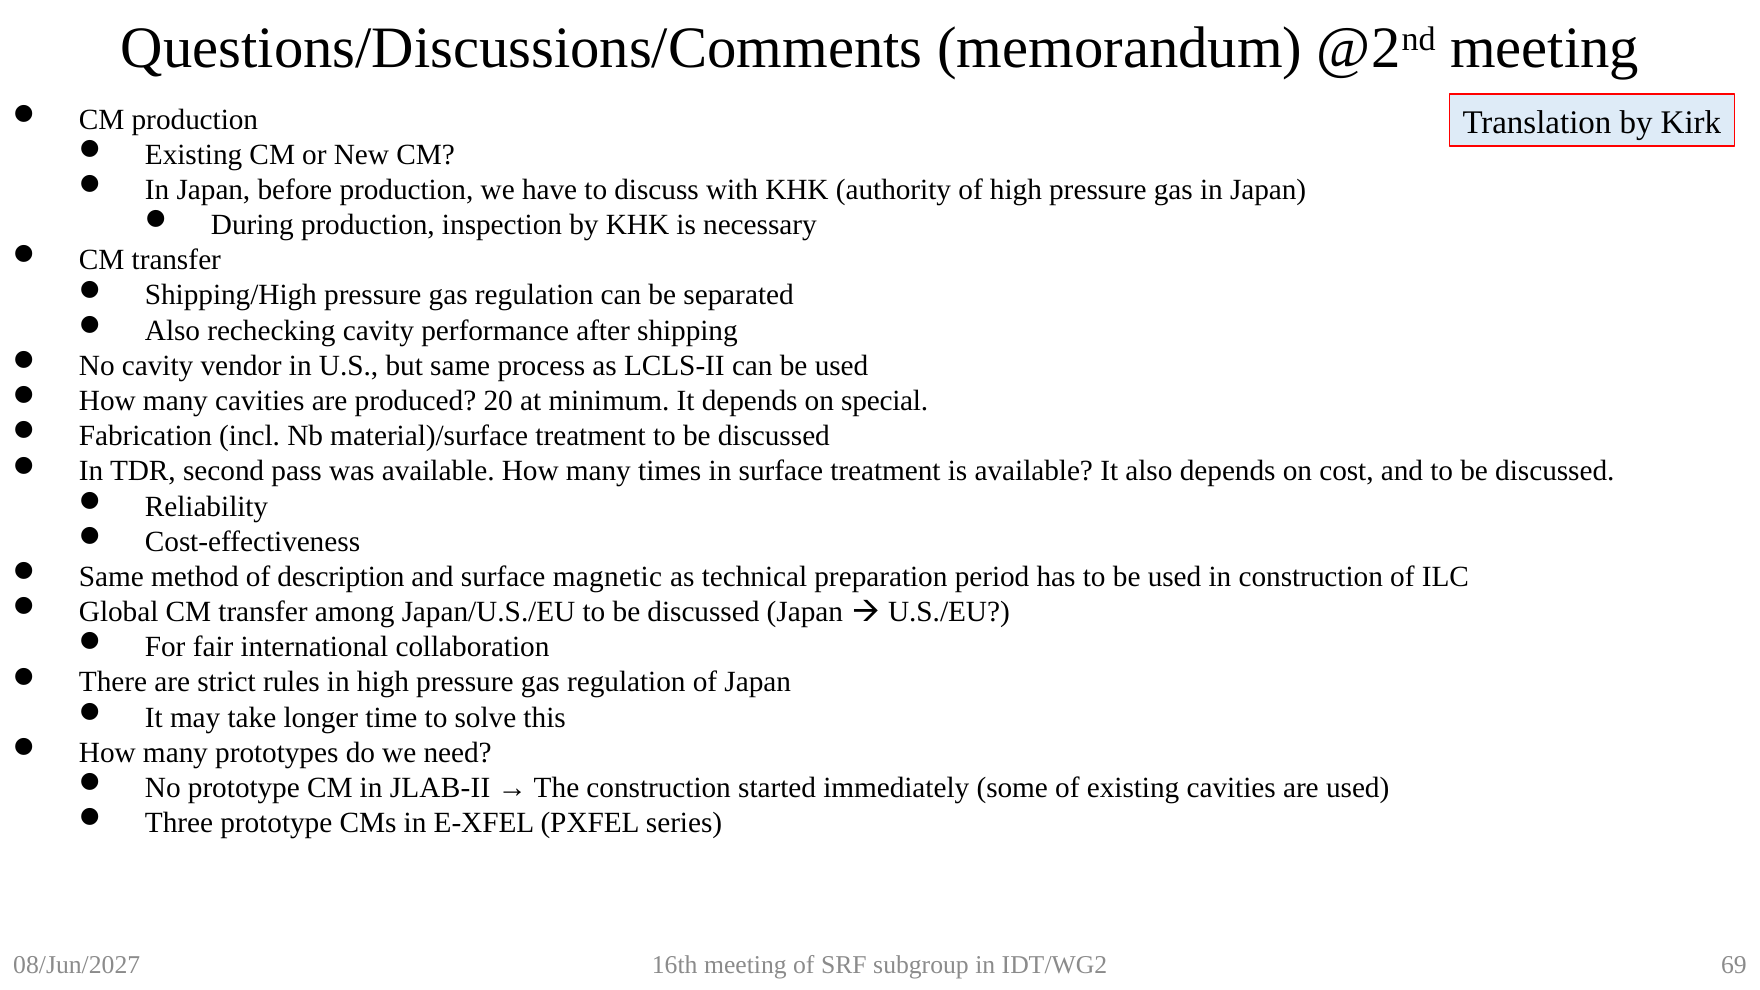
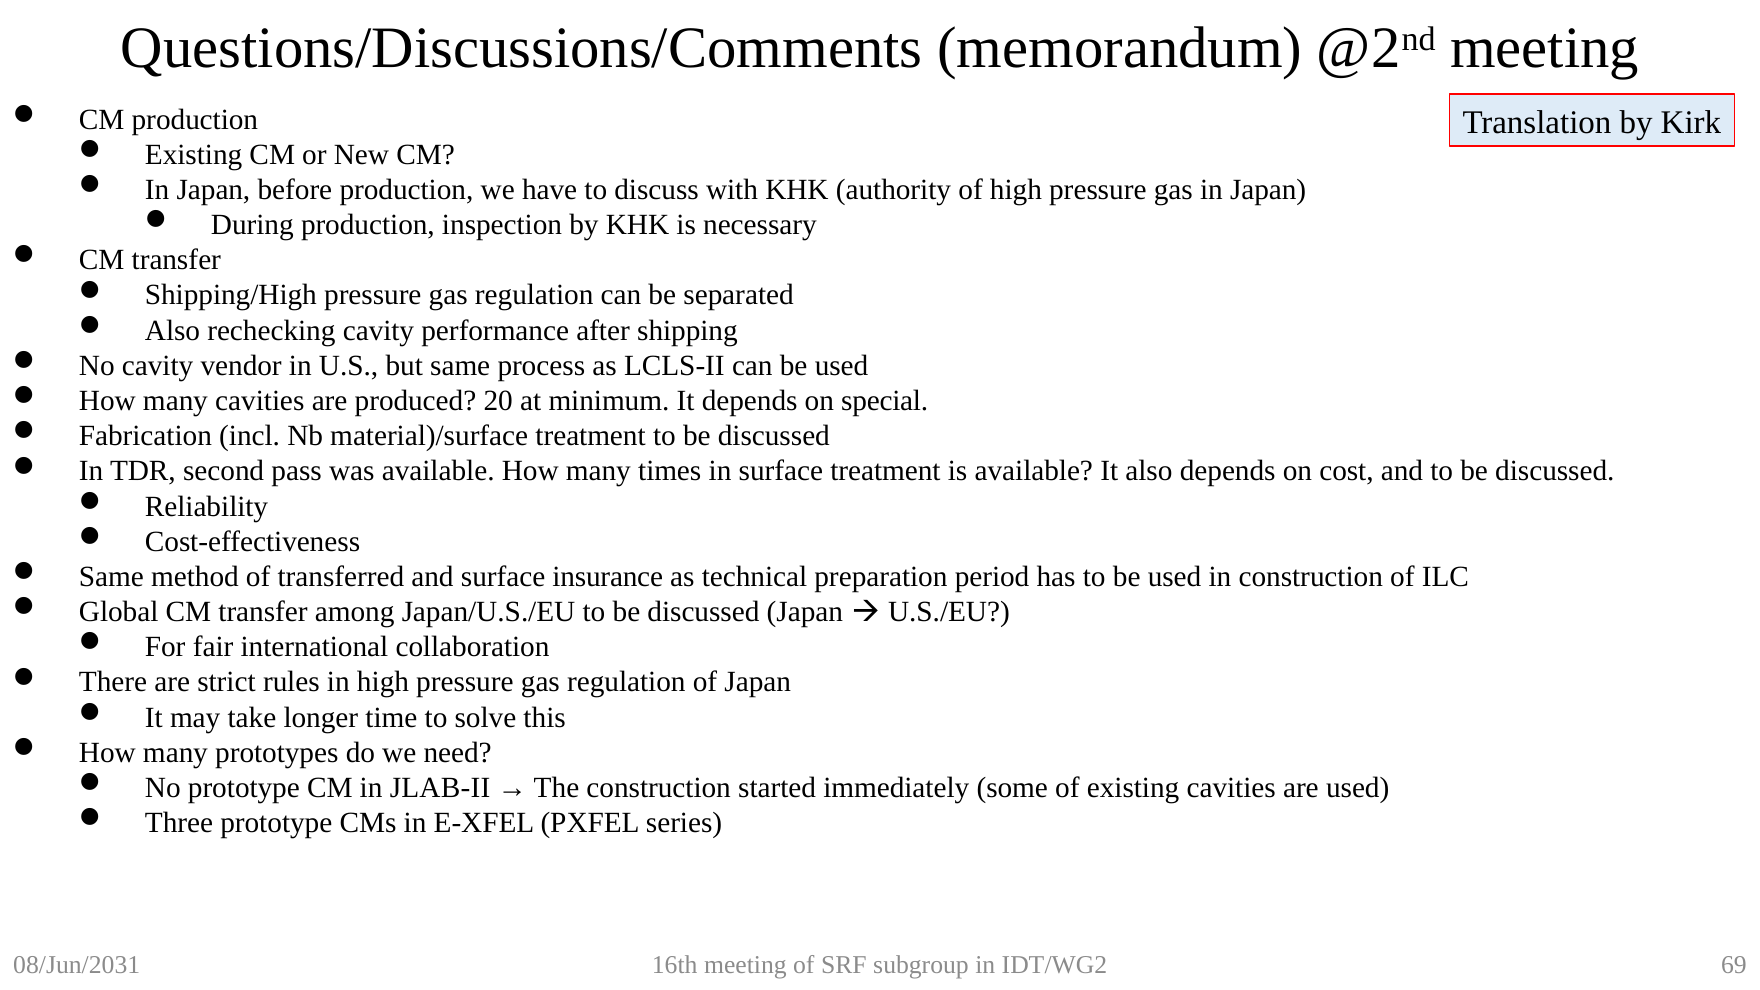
description: description -> transferred
magnetic: magnetic -> insurance
08/Jun/2027: 08/Jun/2027 -> 08/Jun/2031
